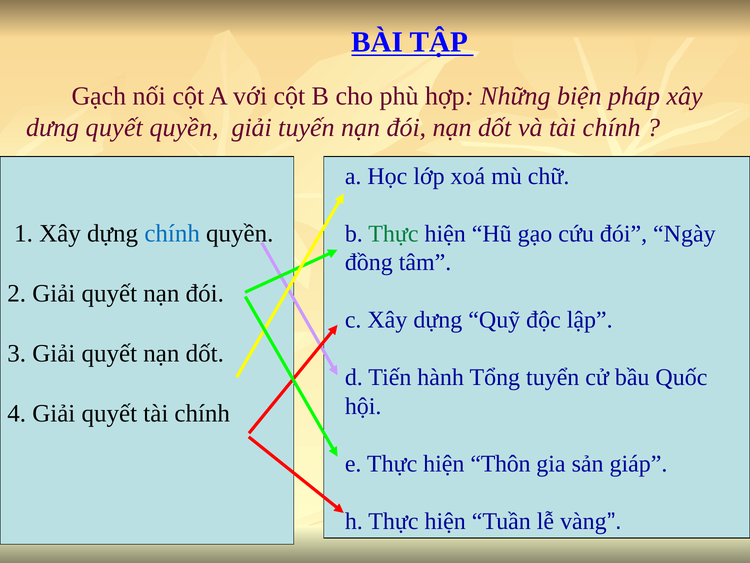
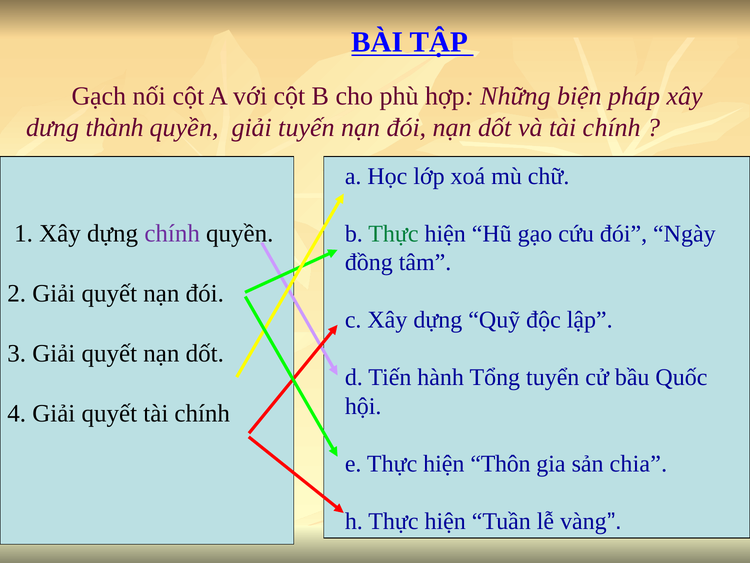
dưng quyết: quyết -> thành
chính at (172, 233) colour: blue -> purple
giáp: giáp -> chia
